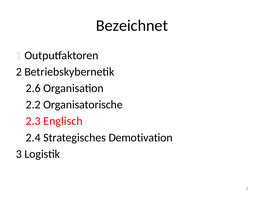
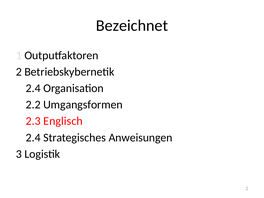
2.6 at (33, 88): 2.6 -> 2.4
Organisatorische: Organisatorische -> Umgangsformen
Demotivation: Demotivation -> Anweisungen
